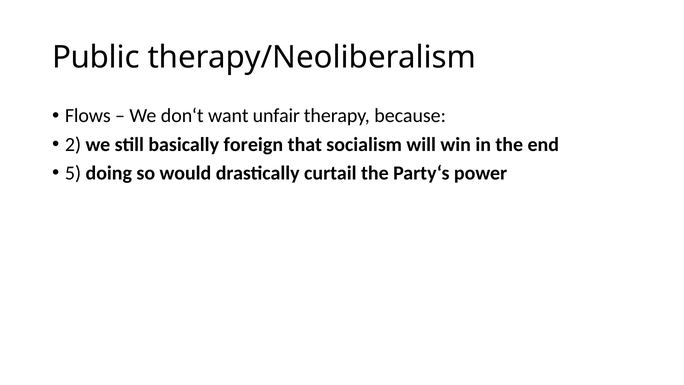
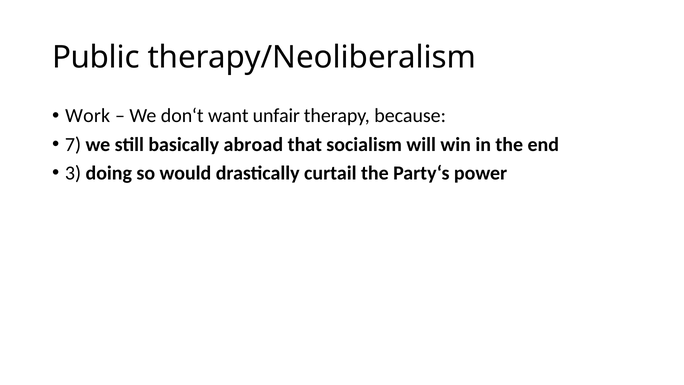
Flows: Flows -> Work
2: 2 -> 7
foreign: foreign -> abroad
5: 5 -> 3
